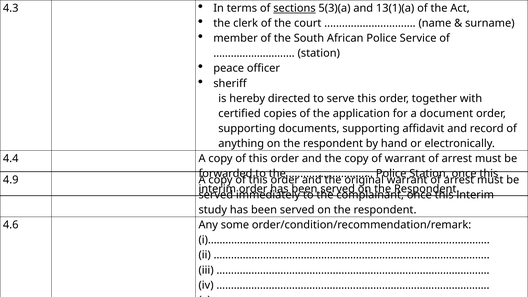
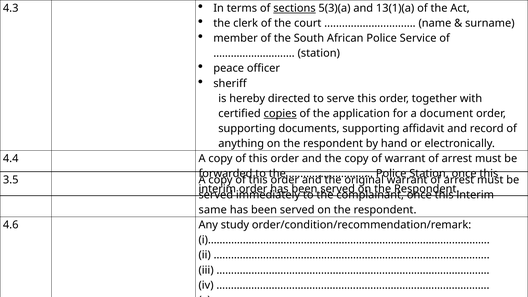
copies underline: none -> present
4.9: 4.9 -> 3.5
study: study -> same
some: some -> study
